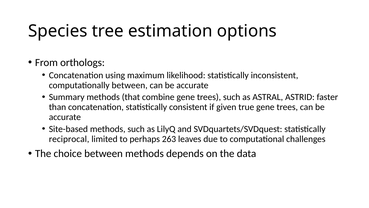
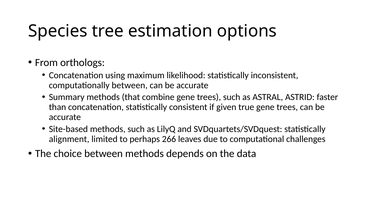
reciprocal: reciprocal -> alignment
263: 263 -> 266
